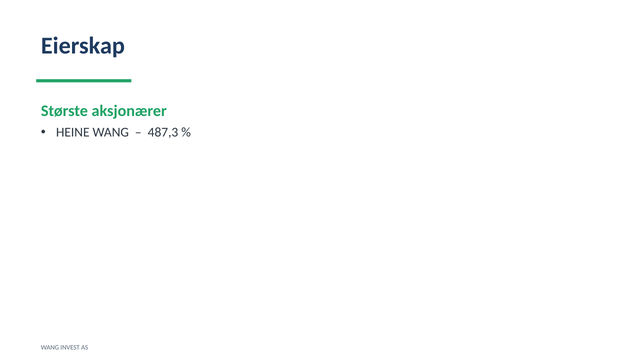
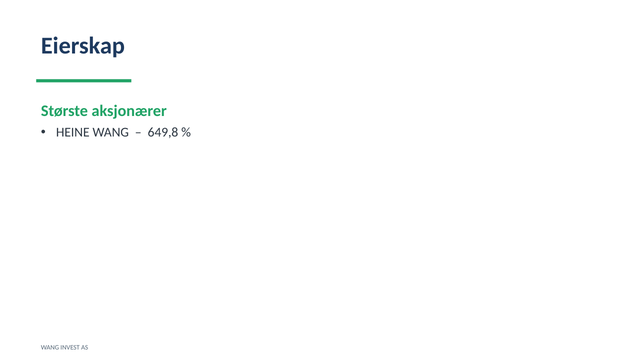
487,3: 487,3 -> 649,8
